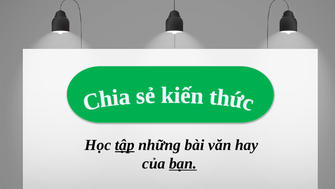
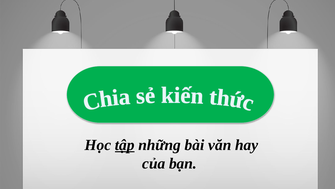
bạn underline: present -> none
